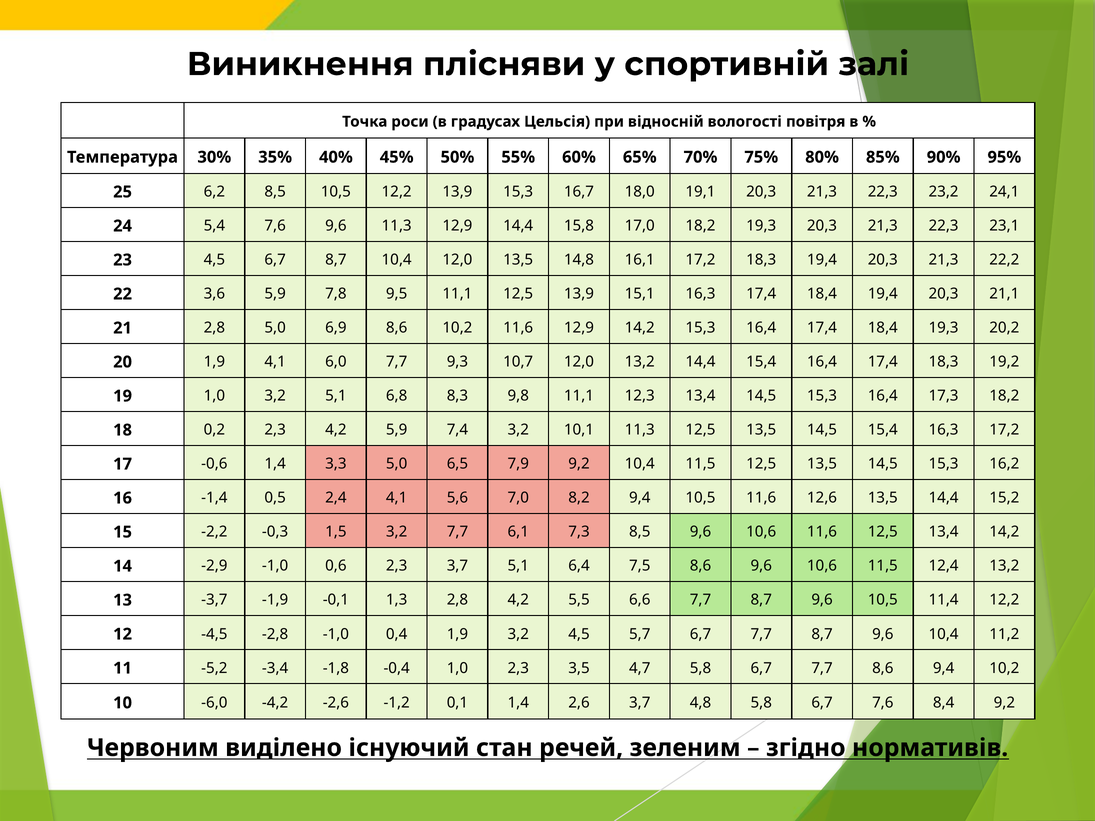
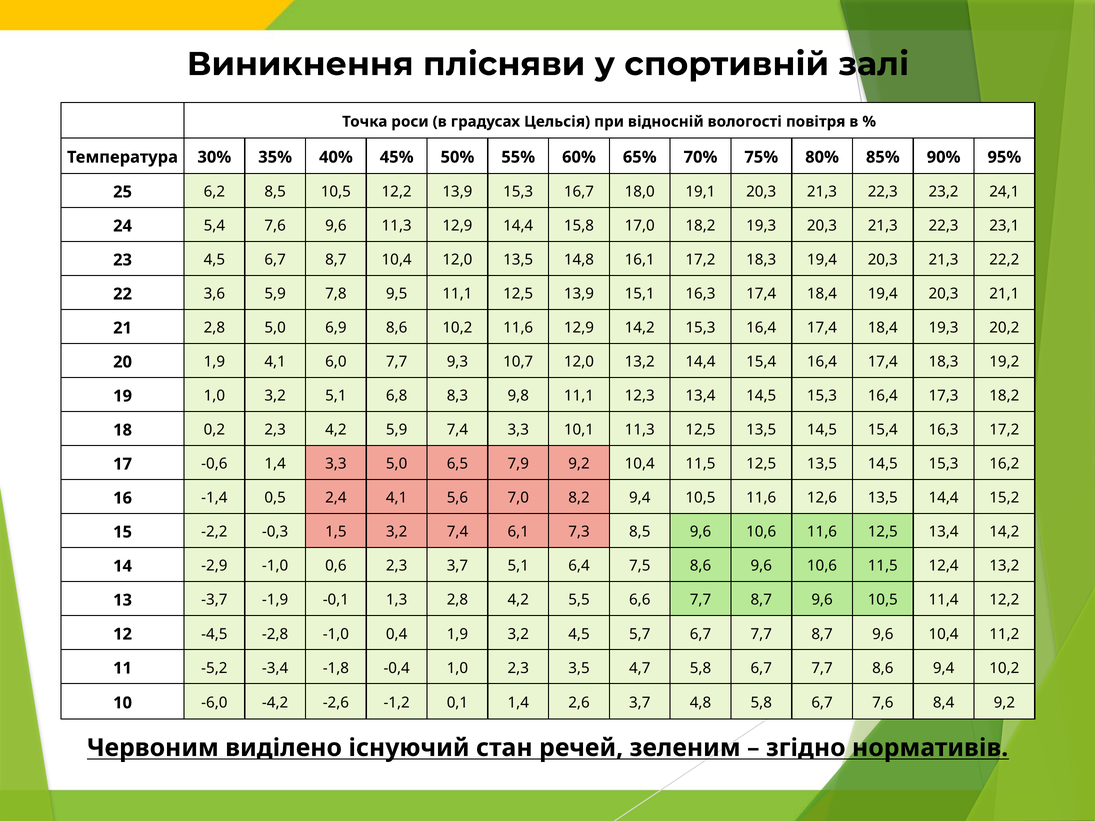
7,4 3,2: 3,2 -> 3,3
3,2 7,7: 7,7 -> 7,4
